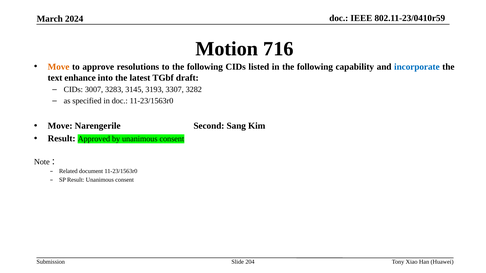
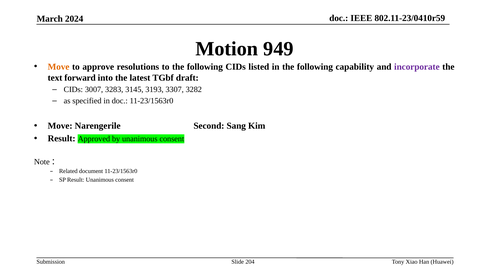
716: 716 -> 949
incorporate colour: blue -> purple
enhance: enhance -> forward
